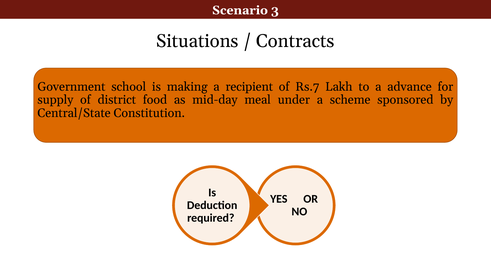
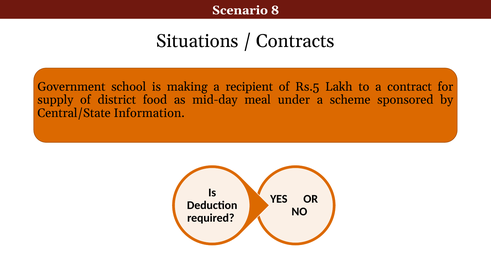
3: 3 -> 8
Rs.7: Rs.7 -> Rs.5
advance: advance -> contract
Constitution: Constitution -> Information
